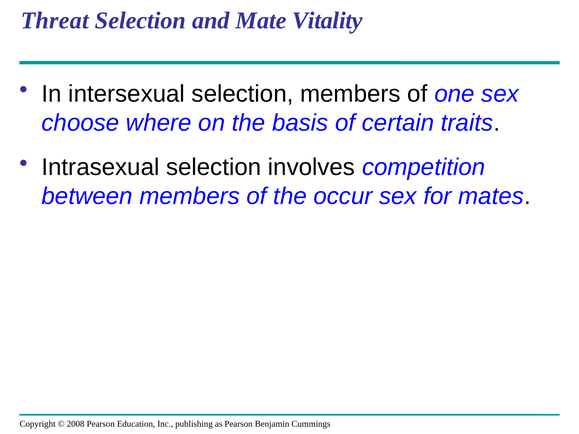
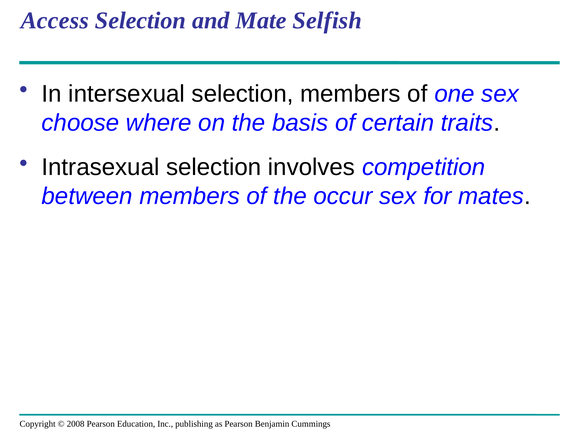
Threat: Threat -> Access
Vitality: Vitality -> Selfish
